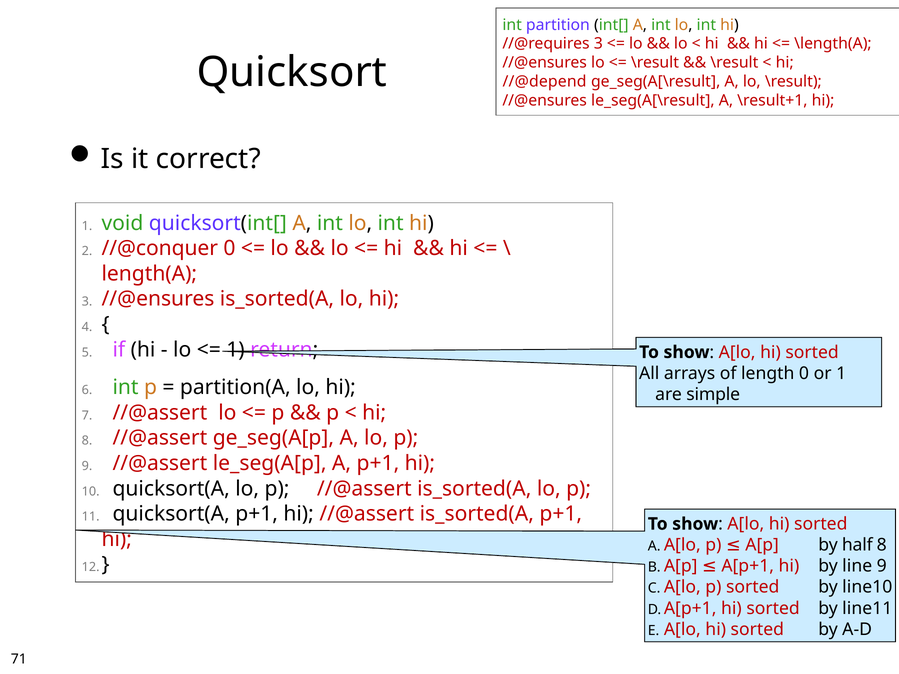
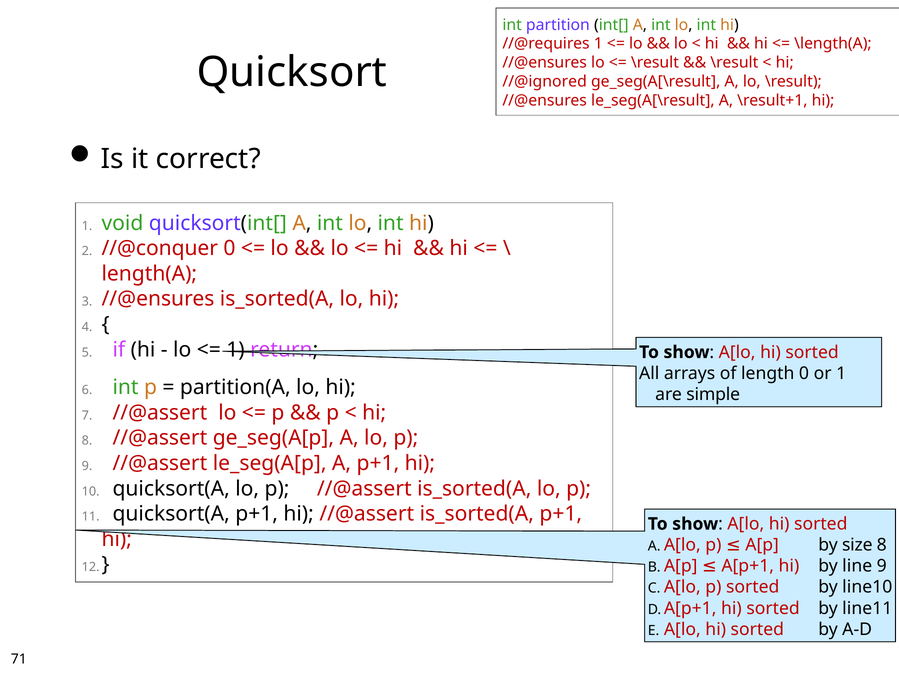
//@requires 3: 3 -> 1
//@depend: //@depend -> //@ignored
half: half -> size
